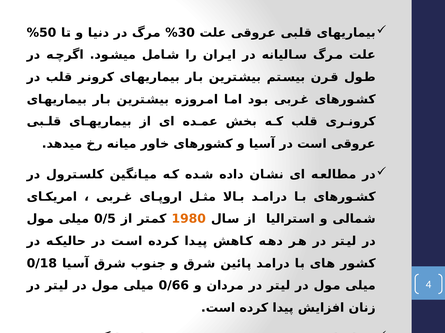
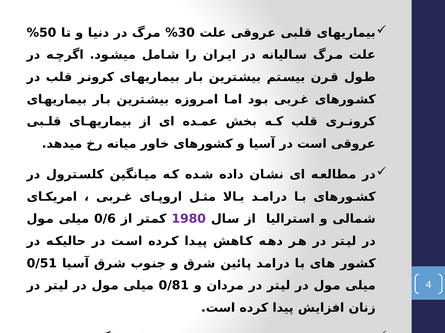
0/5: 0/5 -> 0/6
1980 colour: orange -> purple
0/18: 0/18 -> 0/51
0/66: 0/66 -> 0/81
